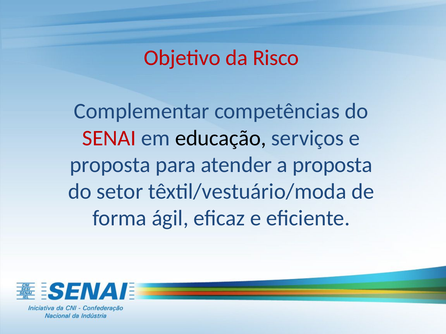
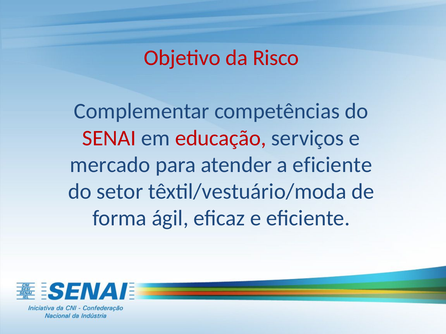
educação colour: black -> red
proposta at (110, 165): proposta -> mercado
a proposta: proposta -> eficiente
